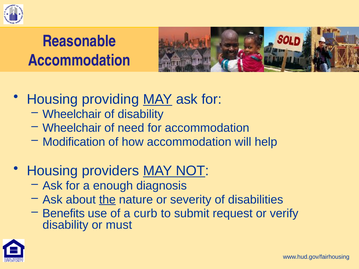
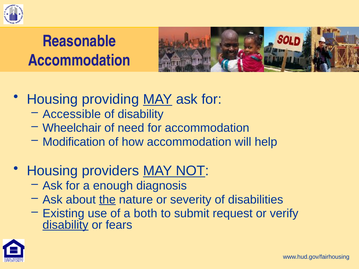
Wheelchair at (72, 114): Wheelchair -> Accessible
Benefits: Benefits -> Existing
curb: curb -> both
disability at (65, 225) underline: none -> present
must: must -> fears
